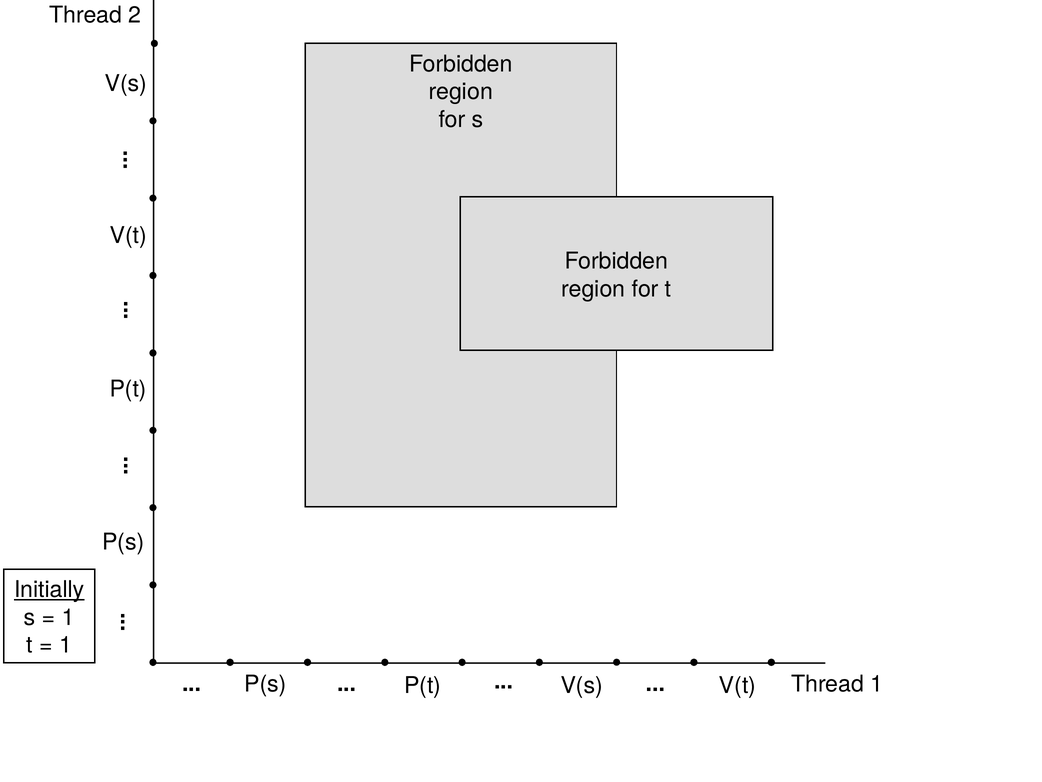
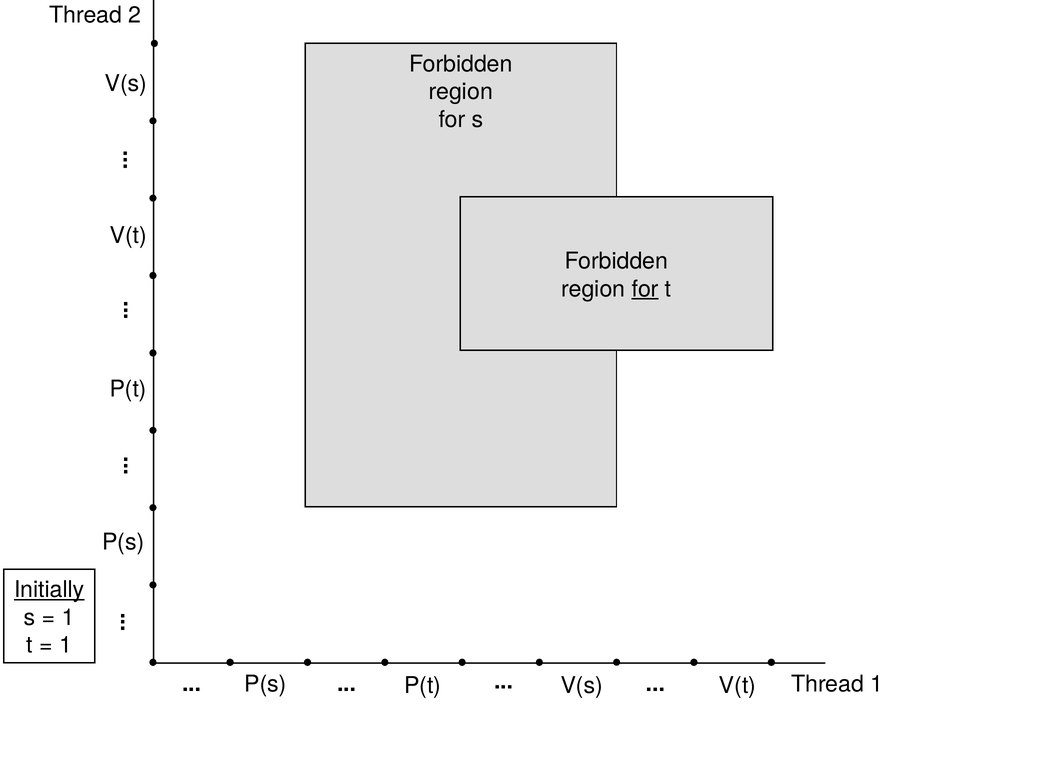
for at (645, 289) underline: none -> present
